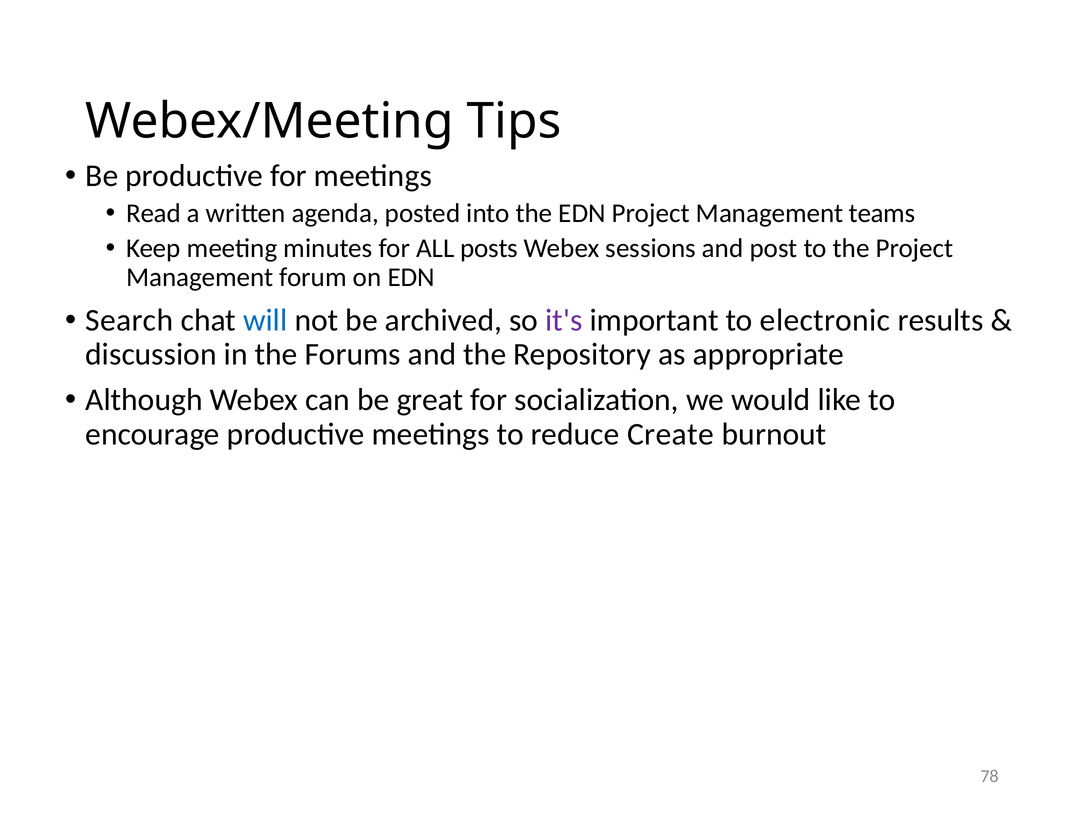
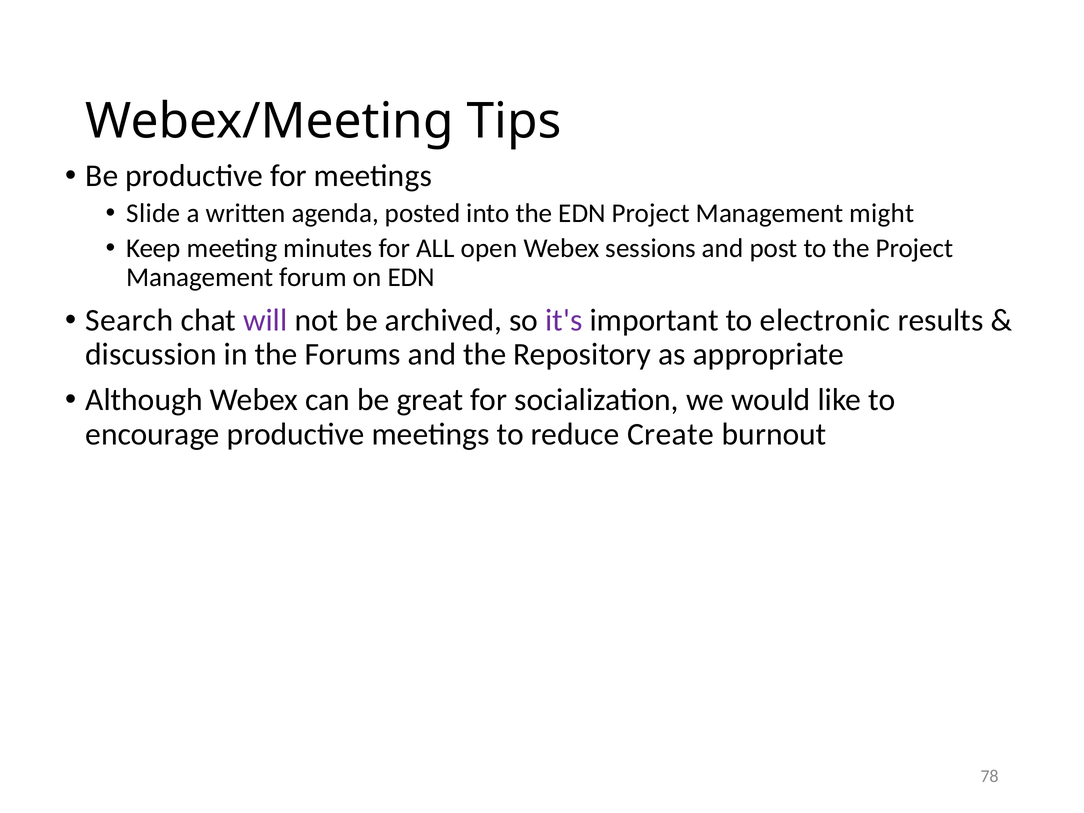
Read: Read -> Slide
teams: teams -> might
posts: posts -> open
will colour: blue -> purple
